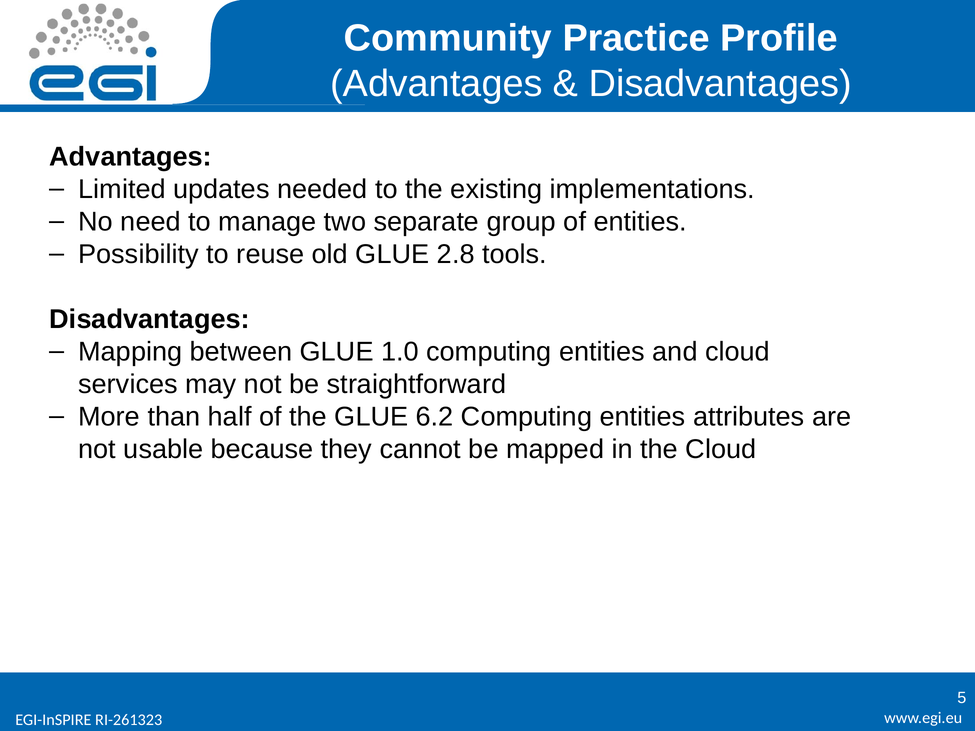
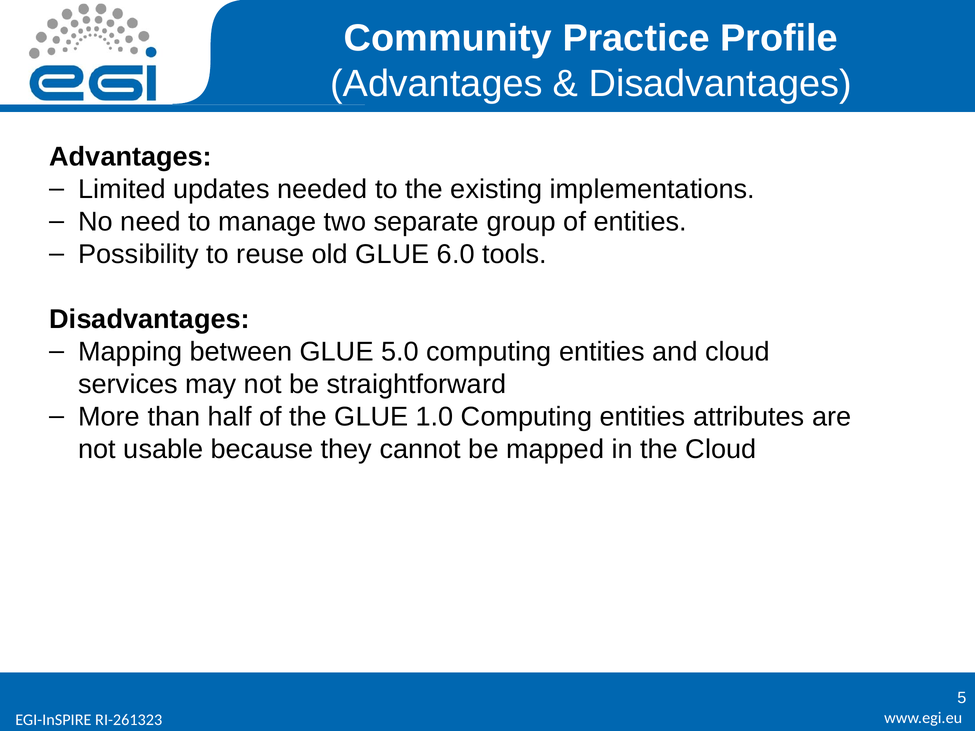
2.8: 2.8 -> 6.0
1.0: 1.0 -> 5.0
6.2: 6.2 -> 1.0
